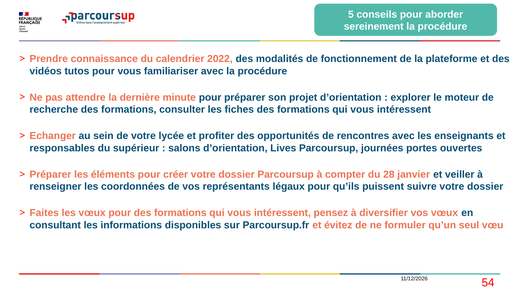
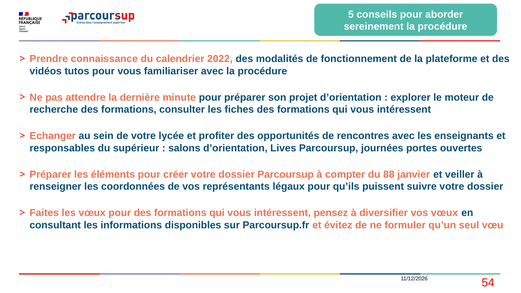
28: 28 -> 88
